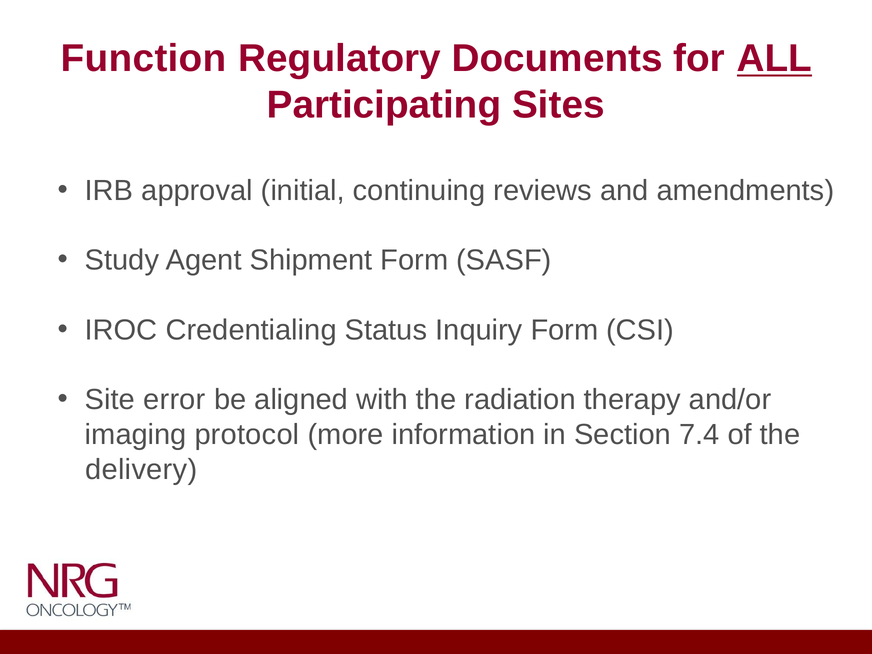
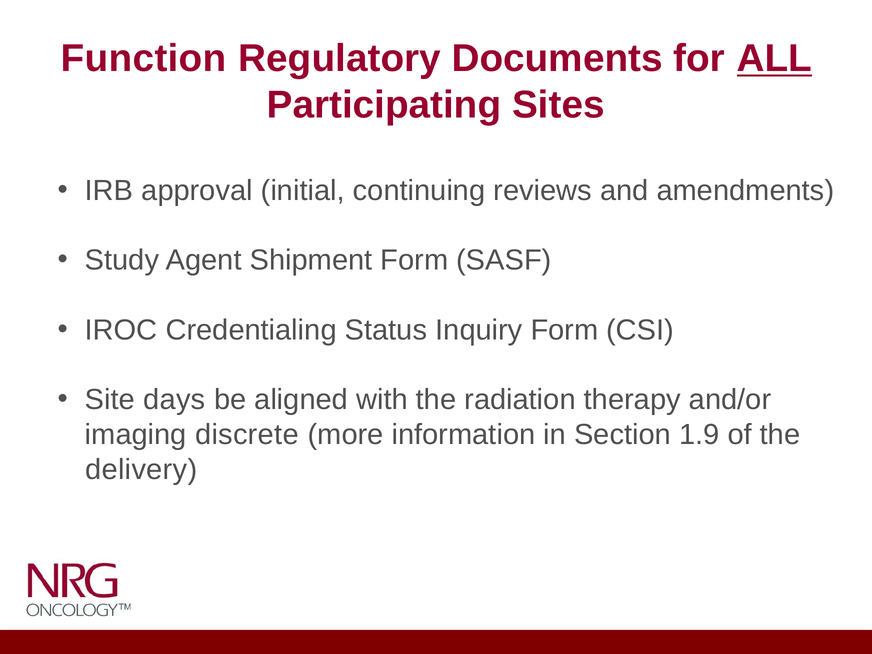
error: error -> days
protocol: protocol -> discrete
7.4: 7.4 -> 1.9
